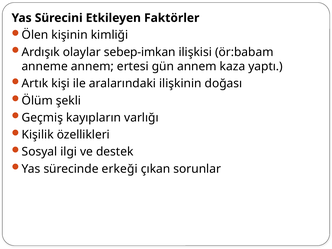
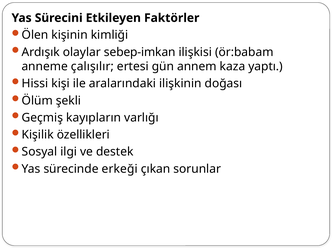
anneme annem: annem -> çalışılır
Artık: Artık -> Hissi
